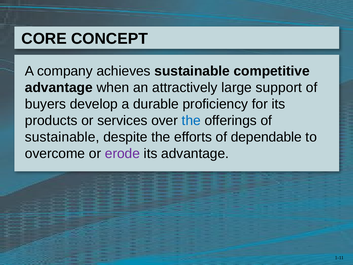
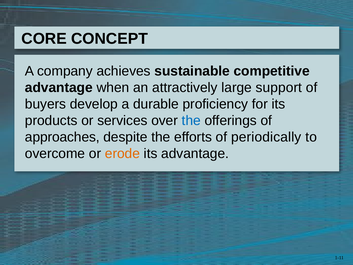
sustainable at (62, 137): sustainable -> approaches
dependable: dependable -> periodically
erode colour: purple -> orange
